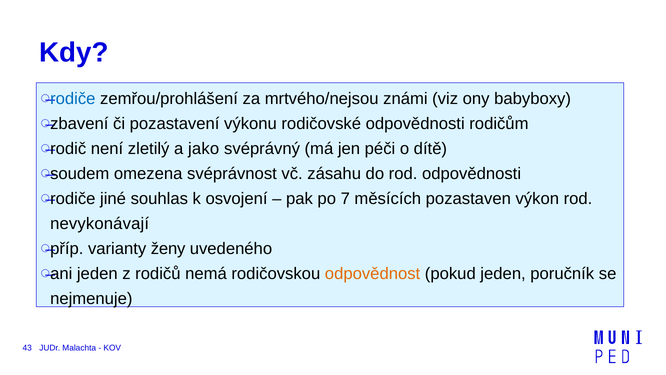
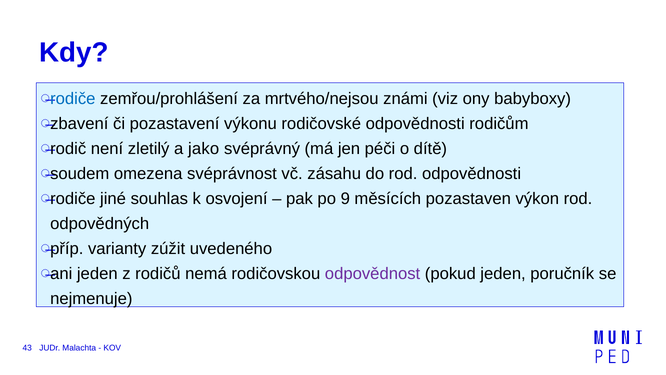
7: 7 -> 9
nevykonávají: nevykonávají -> odpovědných
ženy: ženy -> zúžit
odpovědnost colour: orange -> purple
